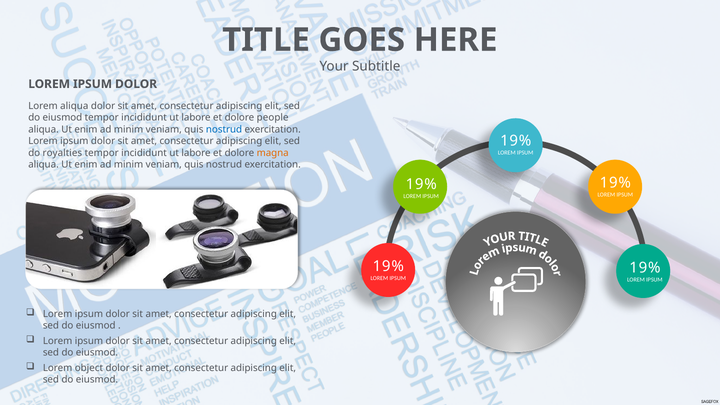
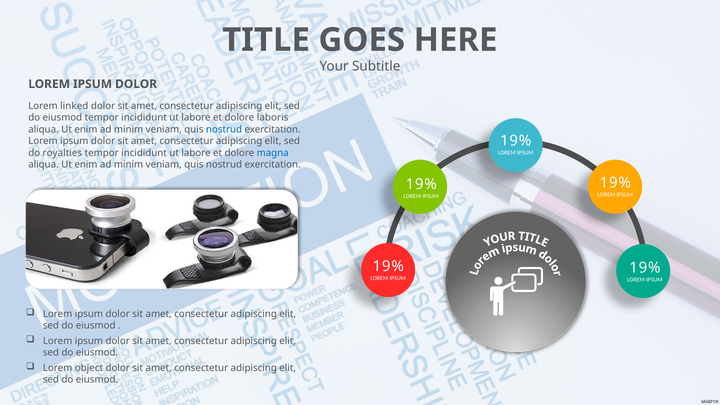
Lorem aliqua: aliqua -> linked
people: people -> laboris
magna colour: orange -> blue
